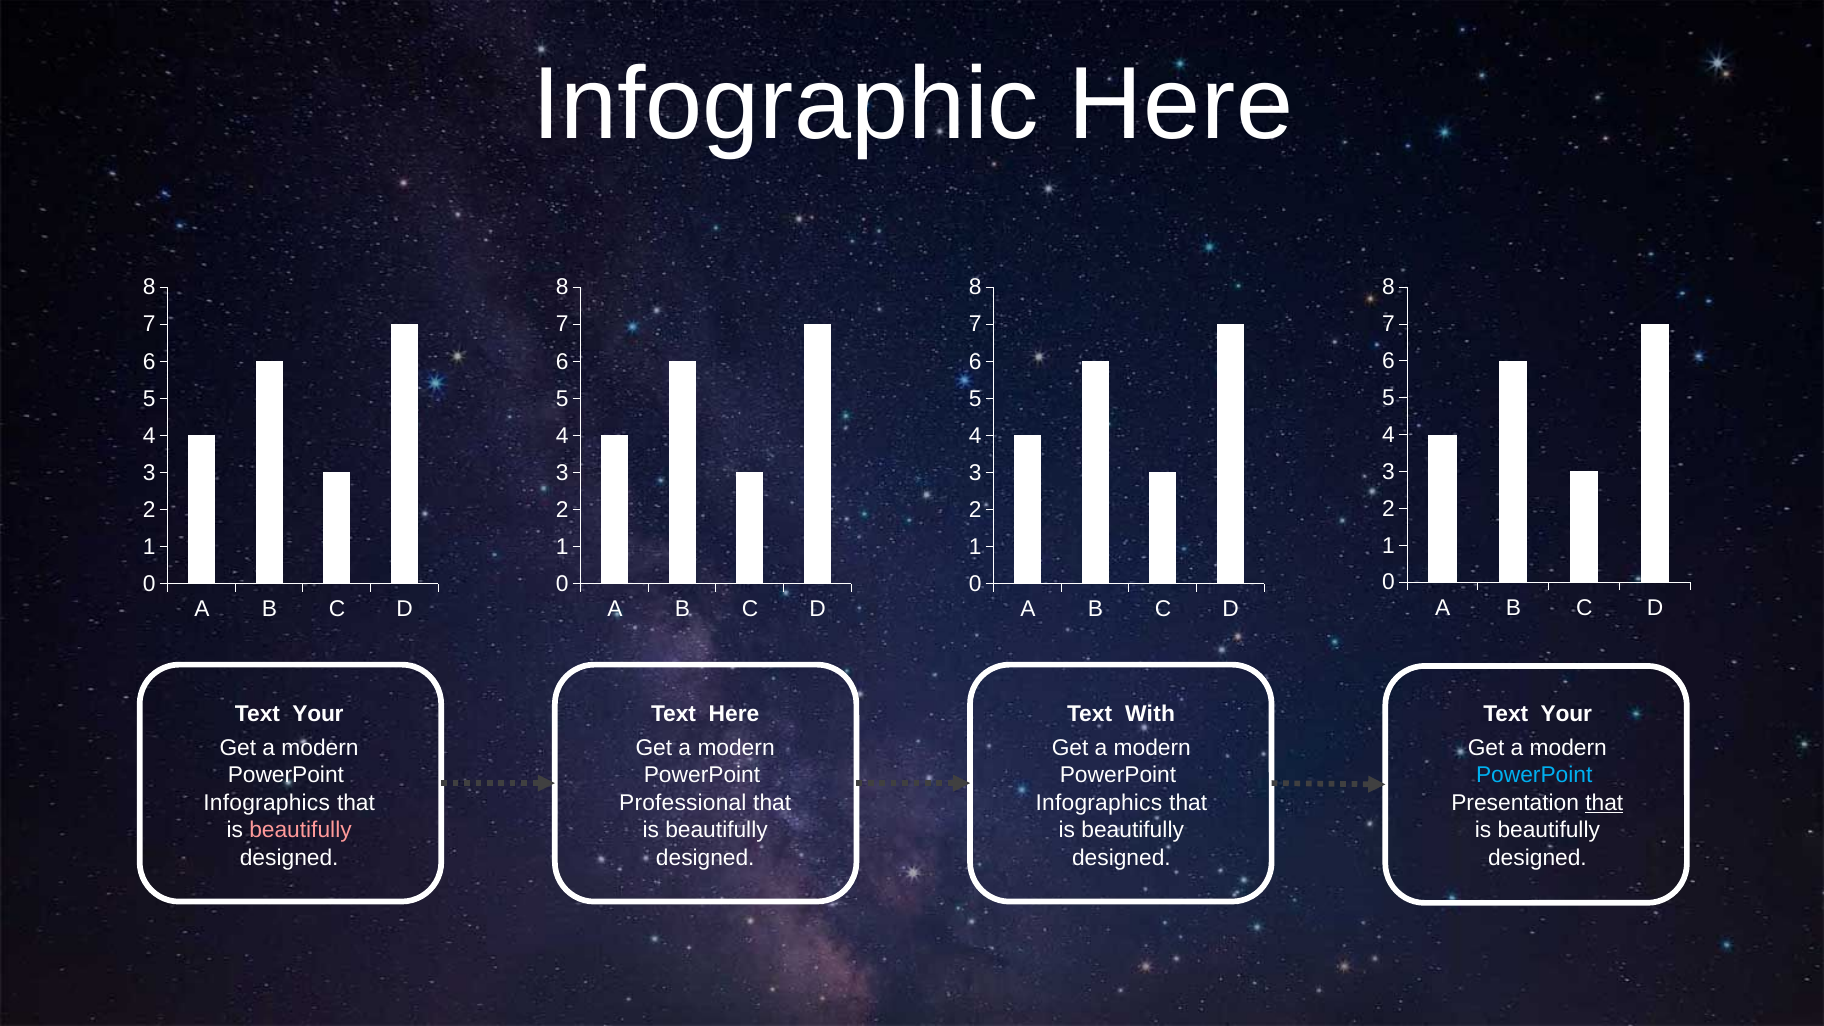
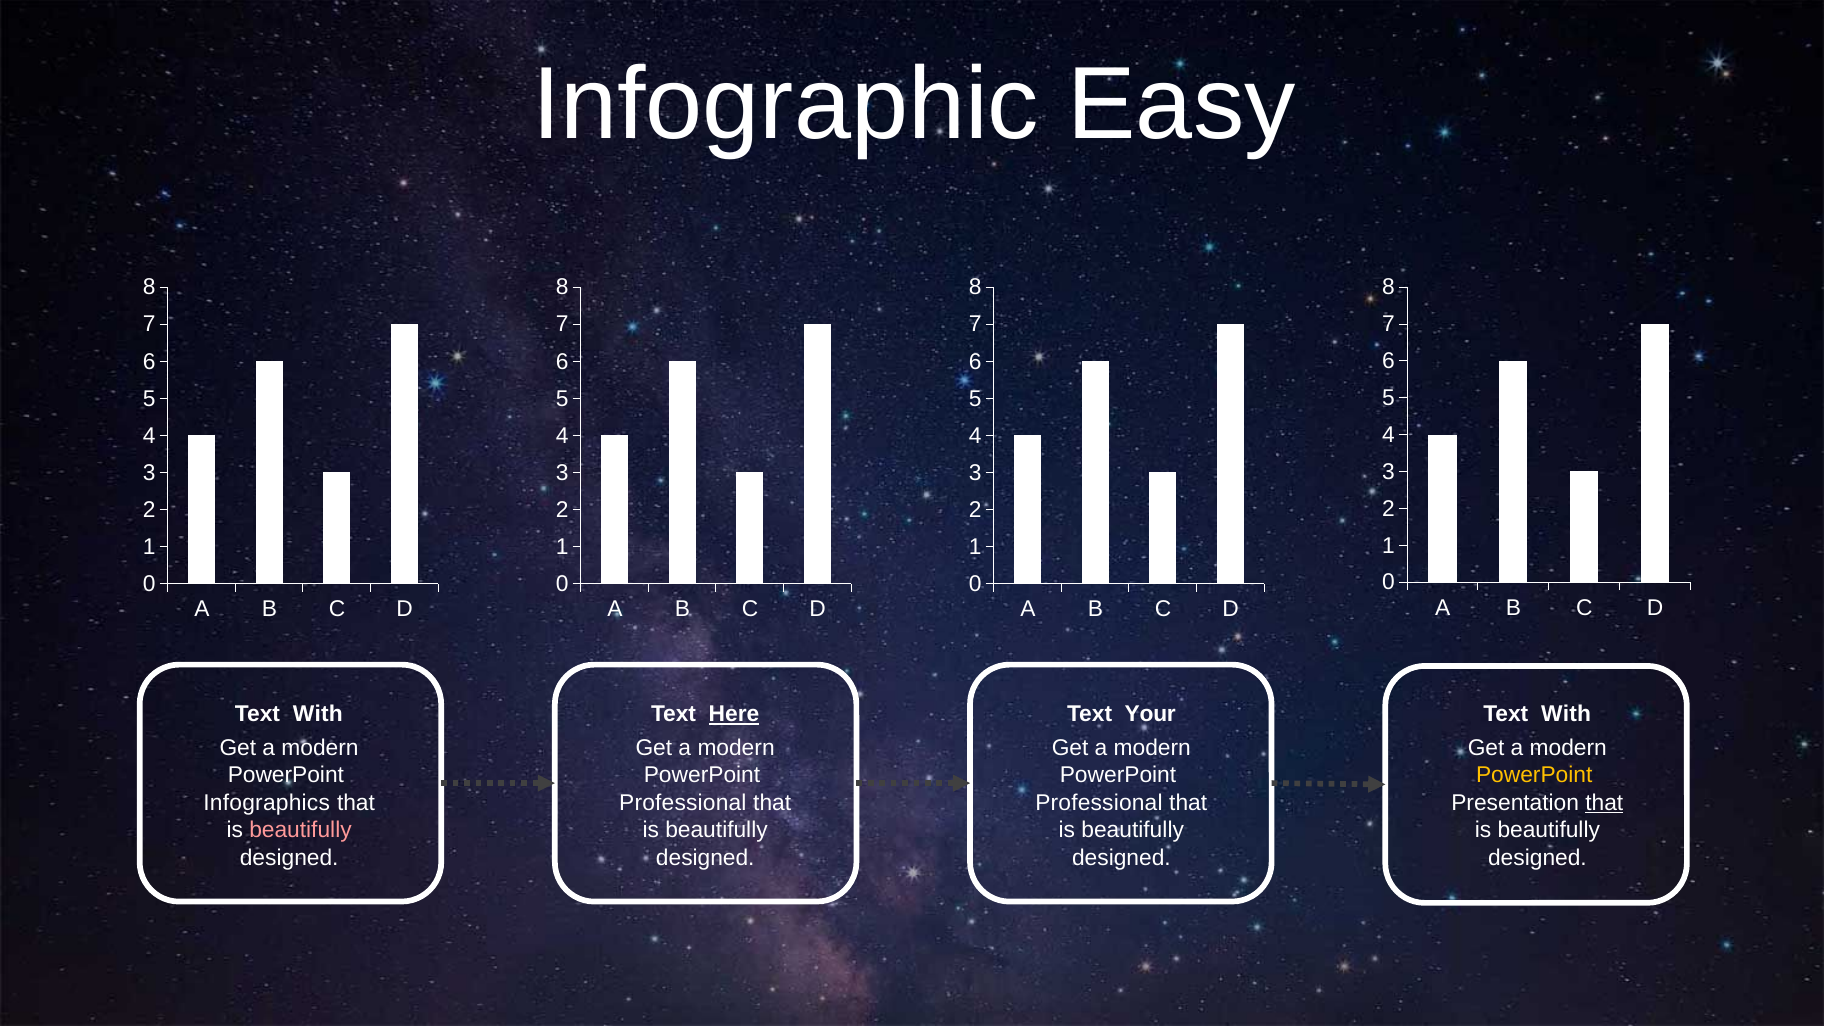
Infographic Here: Here -> Easy
Your at (318, 714): Your -> With
Here at (734, 714) underline: none -> present
With: With -> Your
Your at (1566, 714): Your -> With
PowerPoint at (1534, 775) colour: light blue -> yellow
Infographics at (1099, 803): Infographics -> Professional
